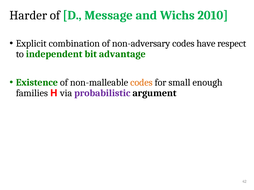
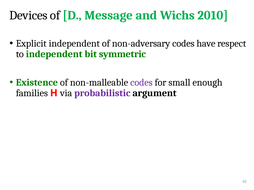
Harder: Harder -> Devices
Explicit combination: combination -> independent
advantage: advantage -> symmetric
codes at (141, 83) colour: orange -> purple
